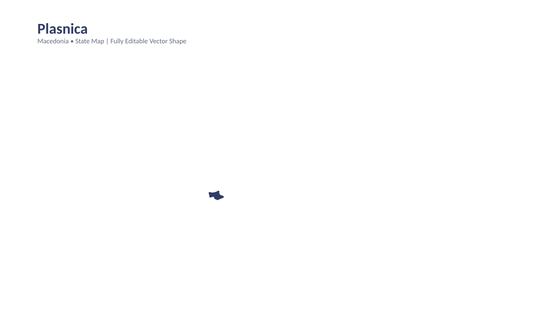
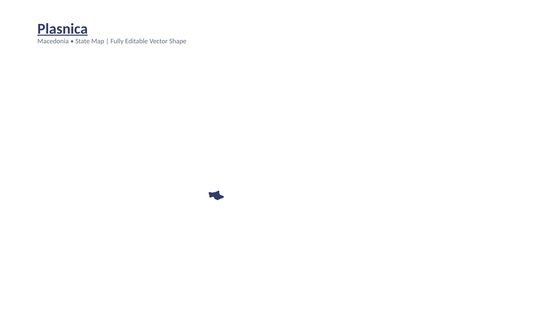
Plasnica underline: none -> present
